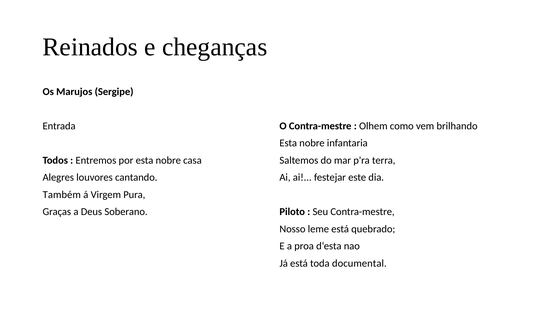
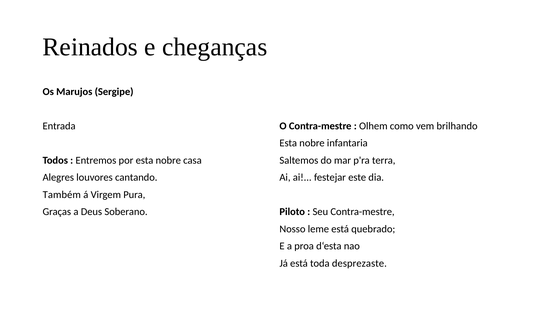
documental: documental -> desprezaste
